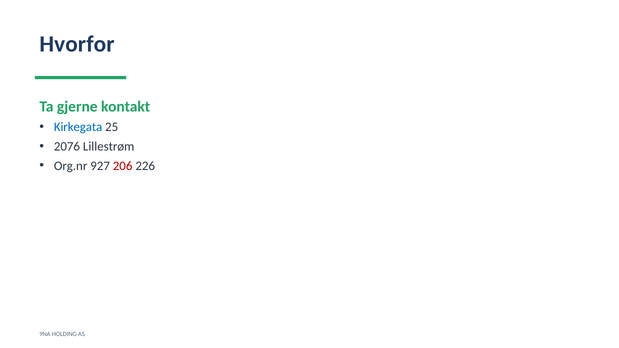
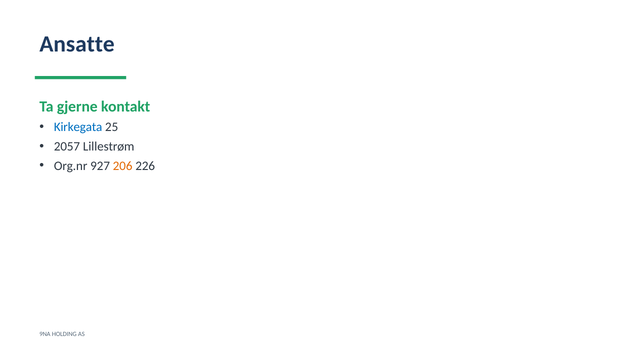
Hvorfor: Hvorfor -> Ansatte
2076: 2076 -> 2057
206 colour: red -> orange
